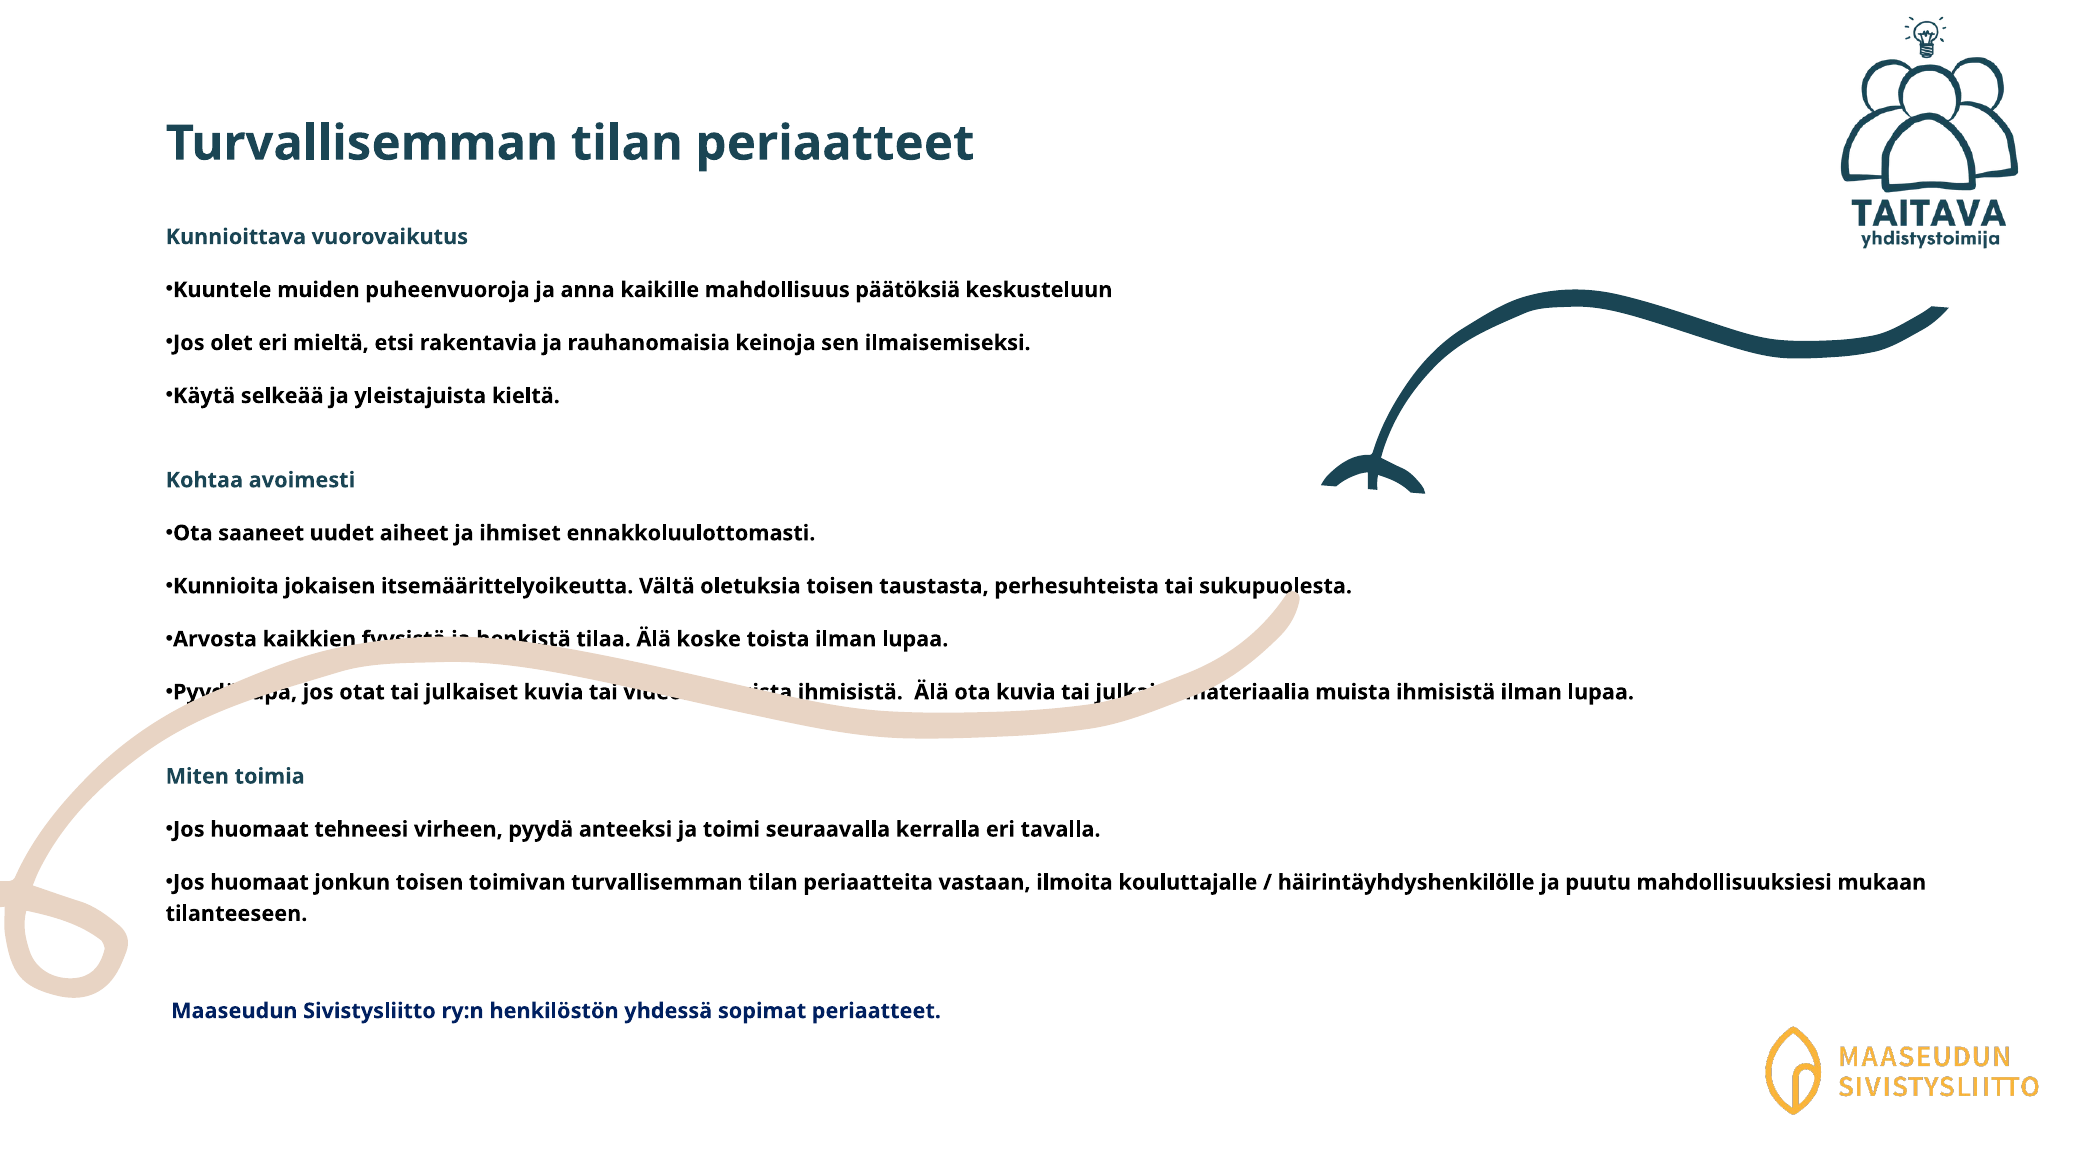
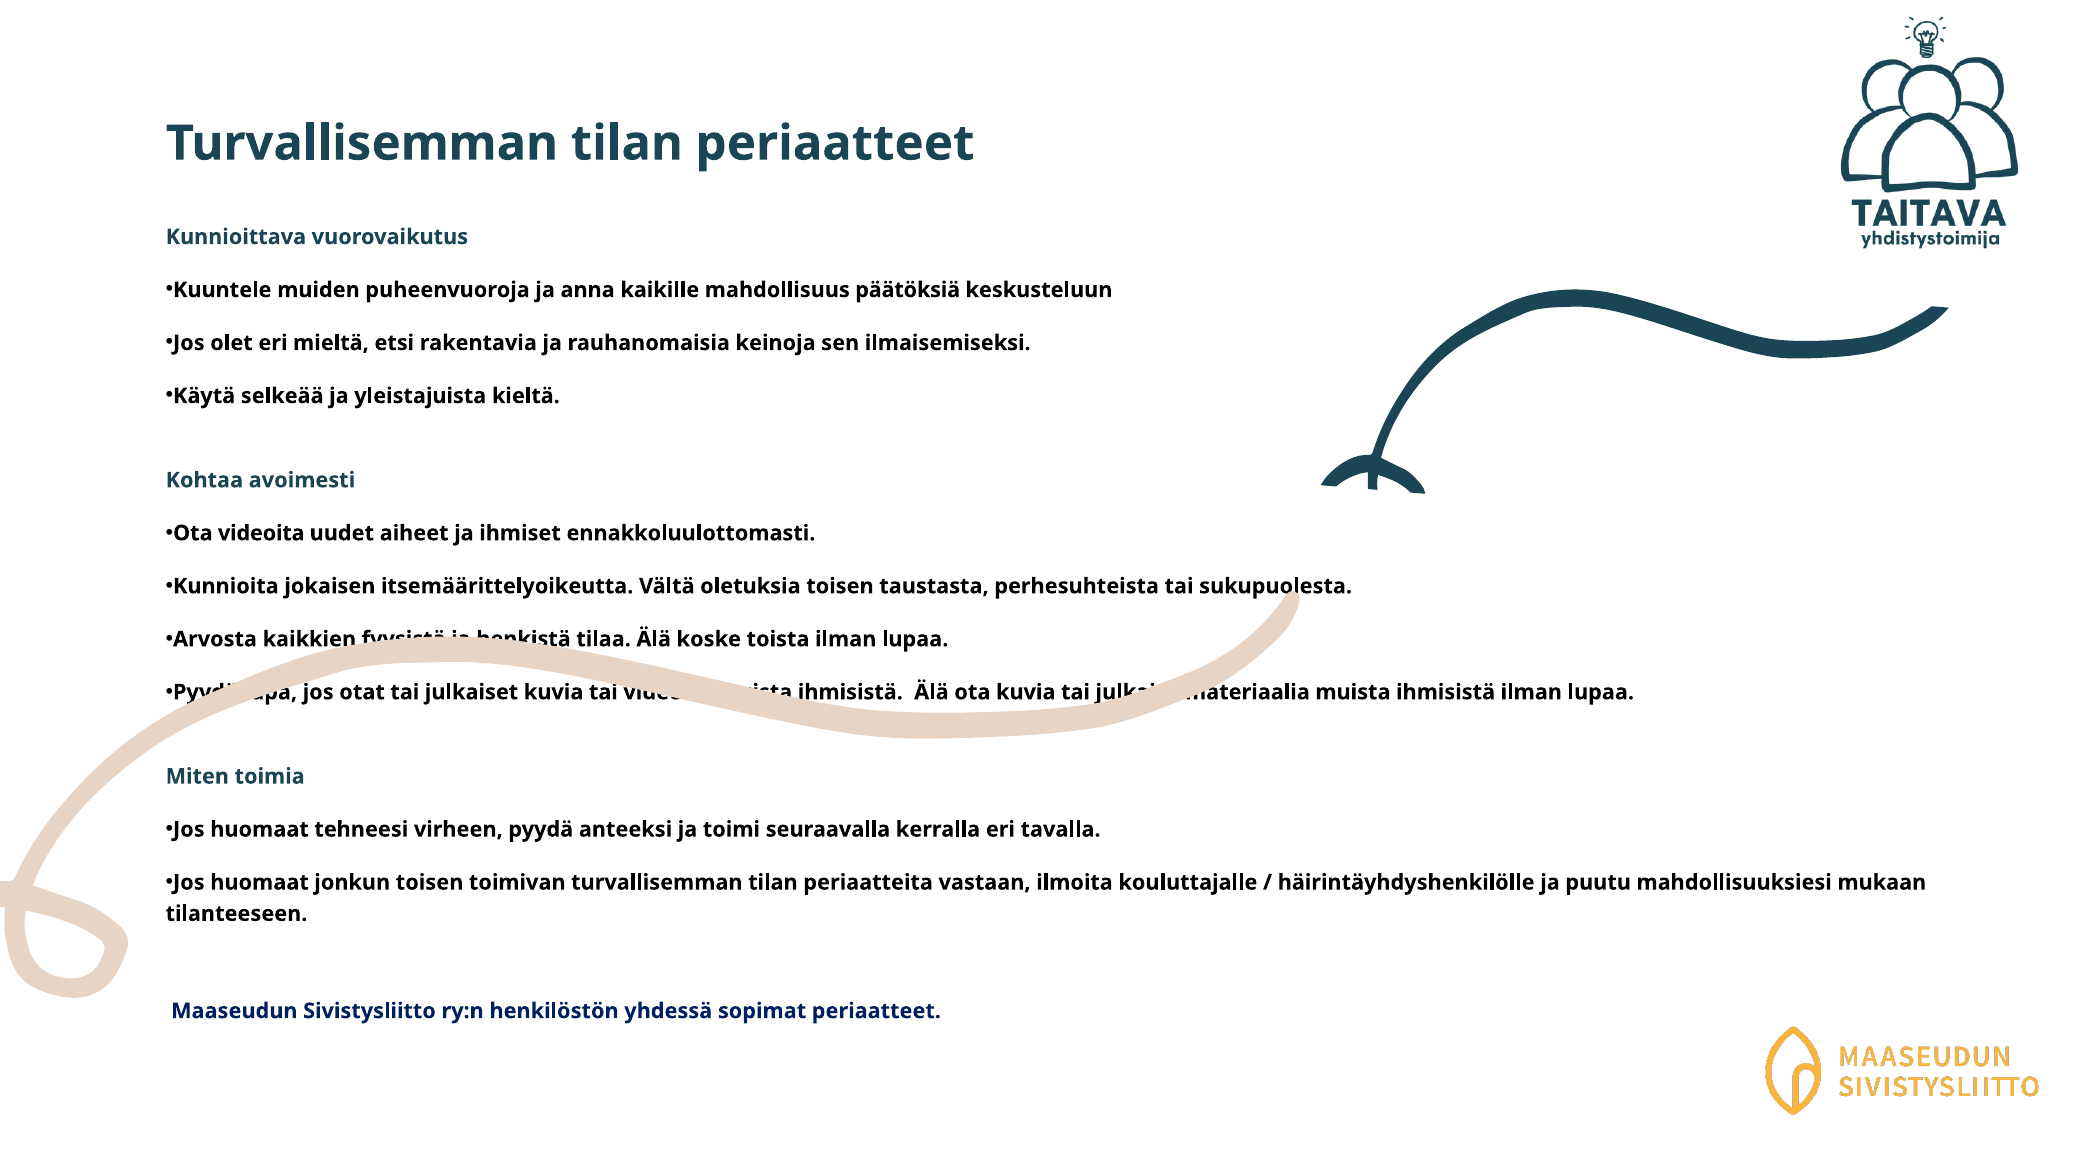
Ota saaneet: saaneet -> videoita
